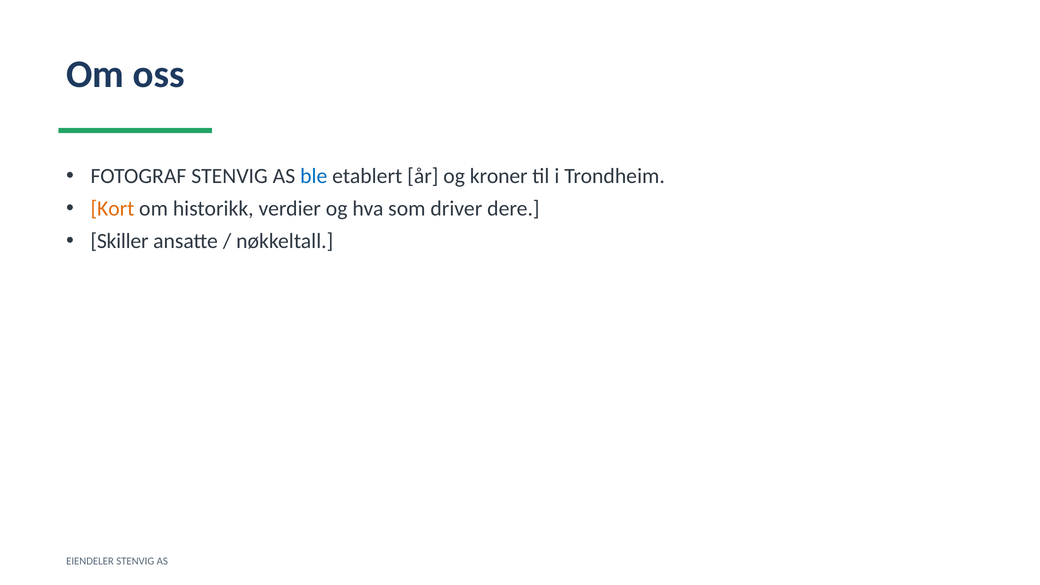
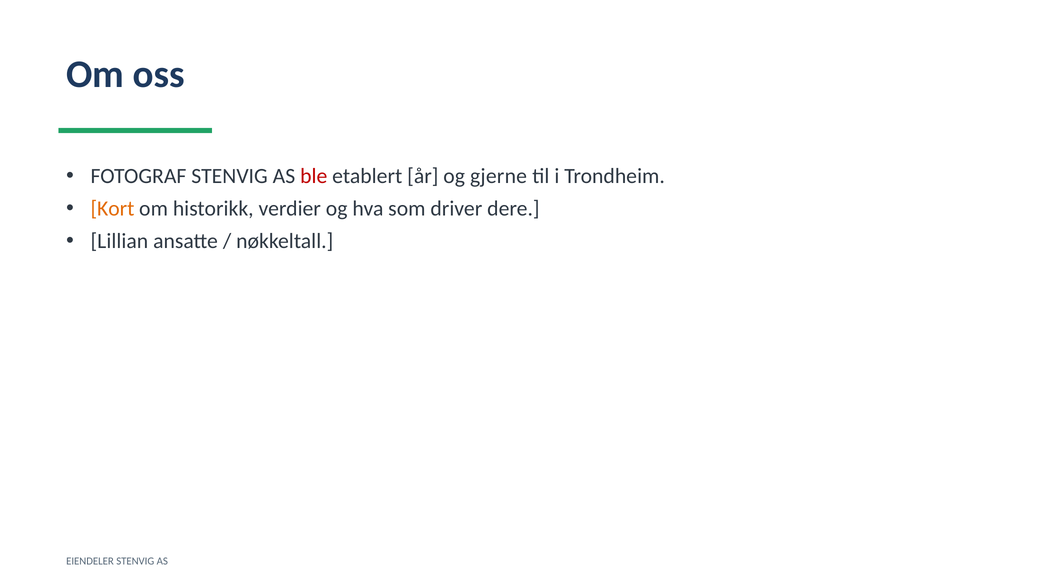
ble colour: blue -> red
kroner: kroner -> gjerne
Skiller: Skiller -> Lillian
